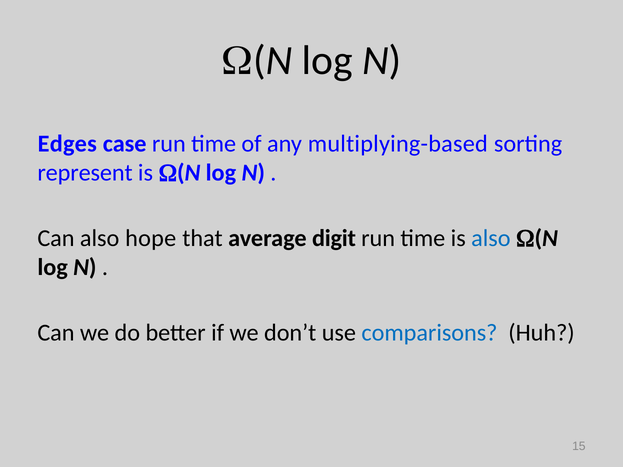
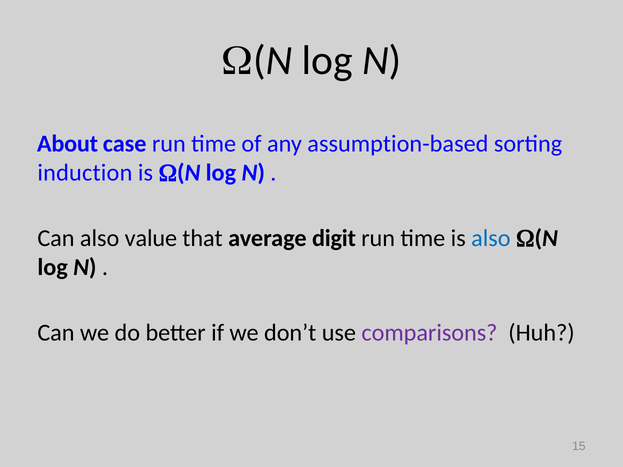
Edges: Edges -> About
multiplying-based: multiplying-based -> assumption-based
represent: represent -> induction
hope: hope -> value
comparisons colour: blue -> purple
